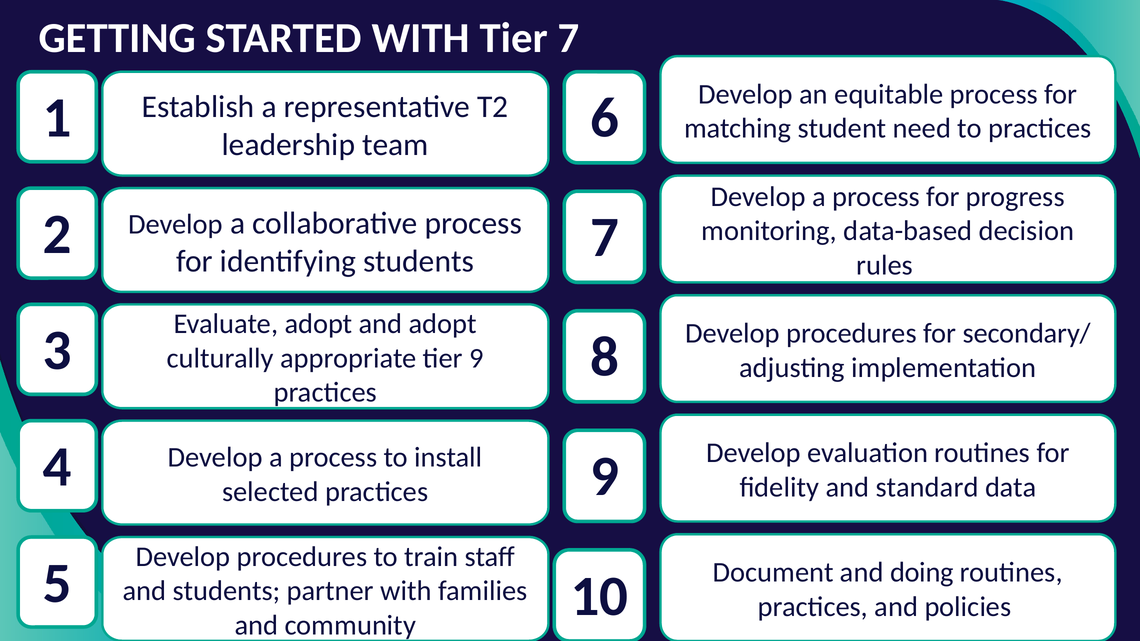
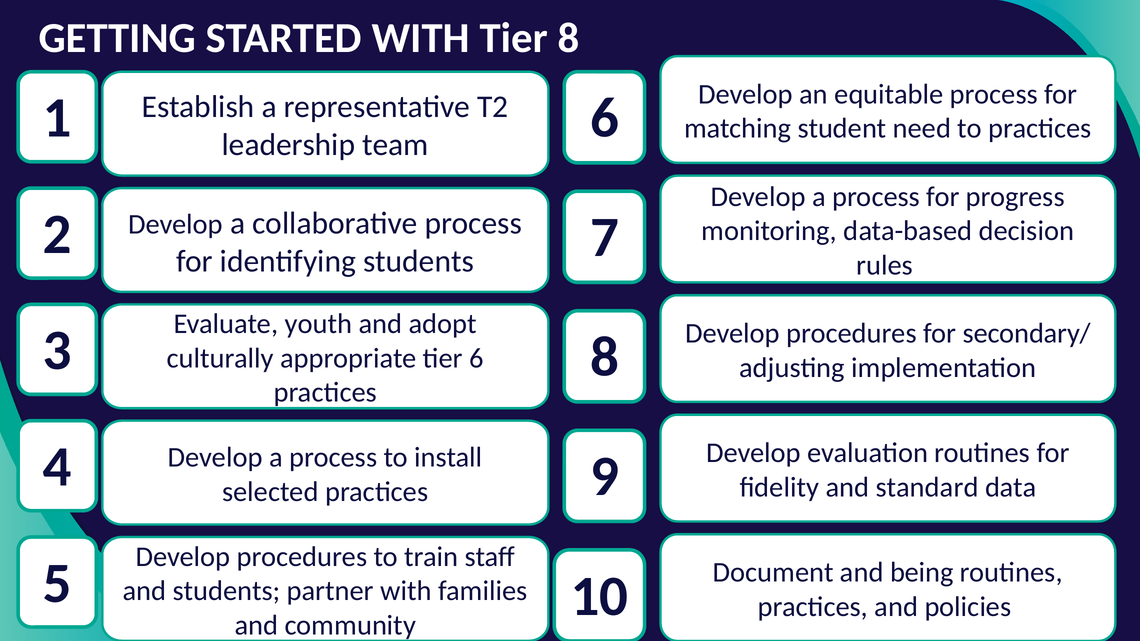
Tier 7: 7 -> 8
Evaluate adopt: adopt -> youth
tier 9: 9 -> 6
doing: doing -> being
